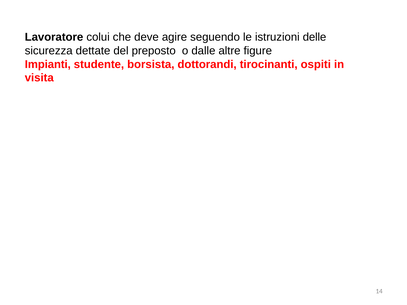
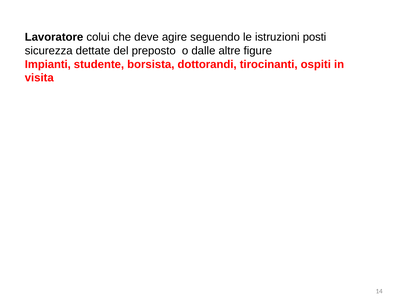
delle: delle -> posti
